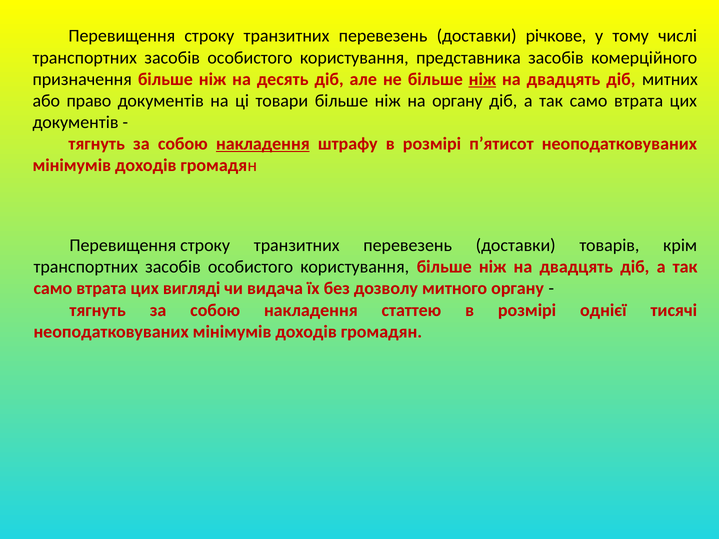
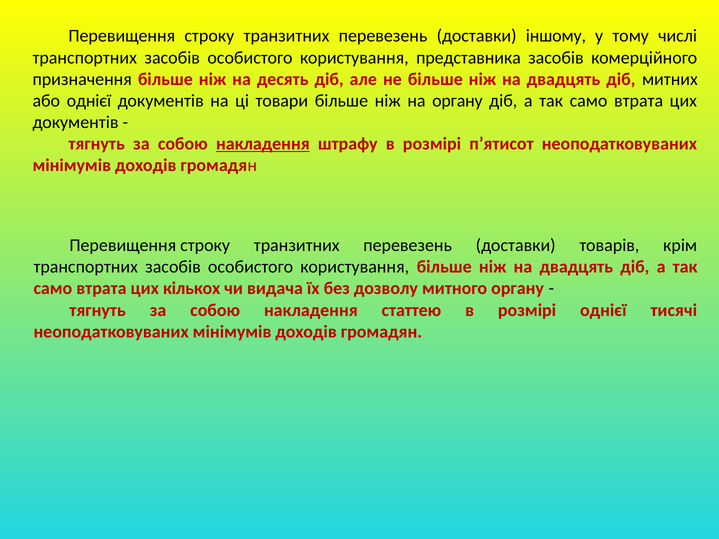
річкове: річкове -> іншому
ніж at (482, 79) underline: present -> none
або право: право -> однієї
вигляді: вигляді -> кількох
